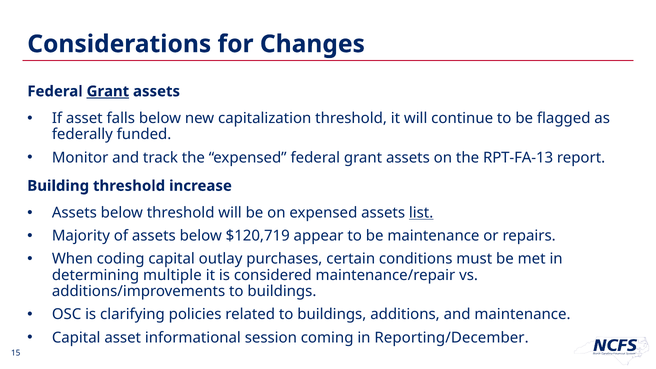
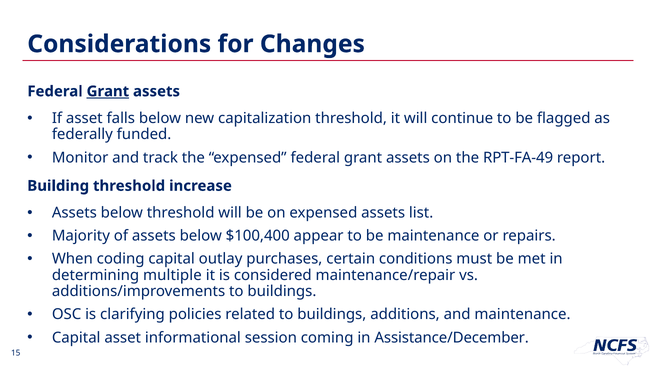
RPT-FA-13: RPT-FA-13 -> RPT-FA-49
list underline: present -> none
$120,719: $120,719 -> $100,400
Reporting/December: Reporting/December -> Assistance/December
